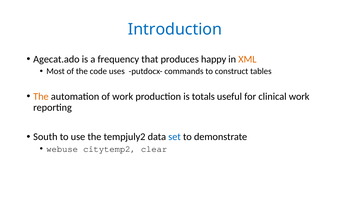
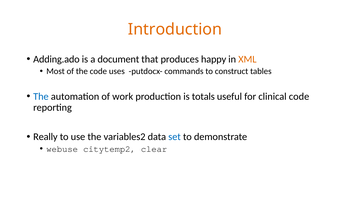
Introduction colour: blue -> orange
Agecat.ado: Agecat.ado -> Adding.ado
frequency: frequency -> document
The at (41, 96) colour: orange -> blue
clinical work: work -> code
South: South -> Really
tempjuly2: tempjuly2 -> variables2
